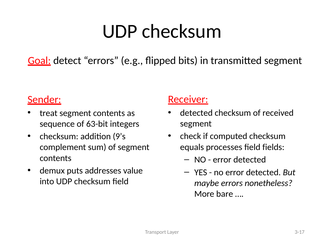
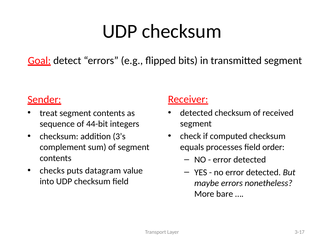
63-bit: 63-bit -> 44-bit
9’s: 9’s -> 3’s
fields: fields -> order
demux: demux -> checks
addresses: addresses -> datagram
